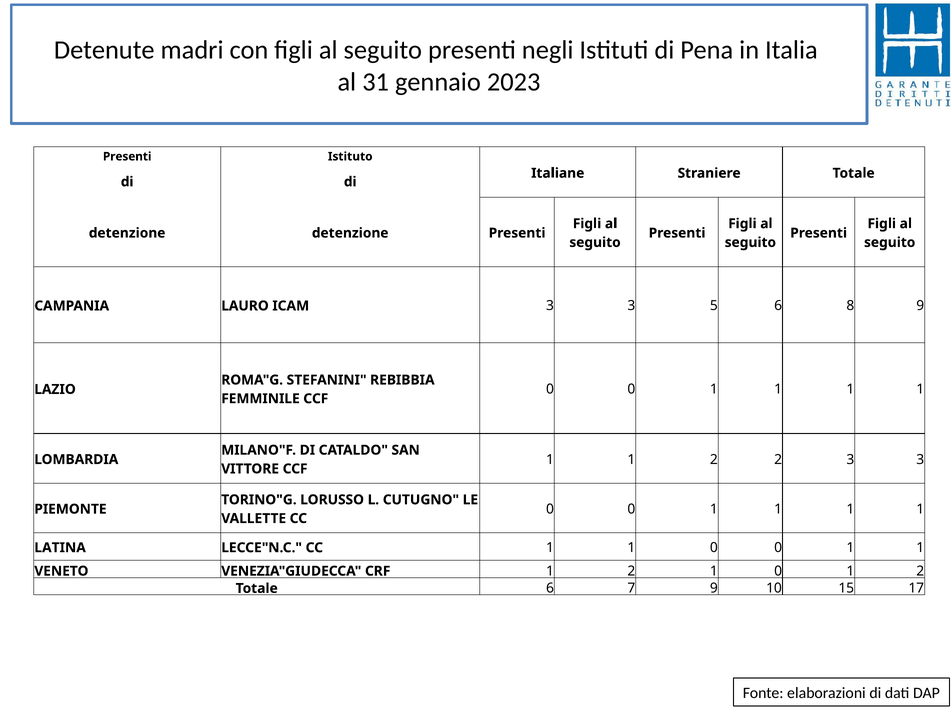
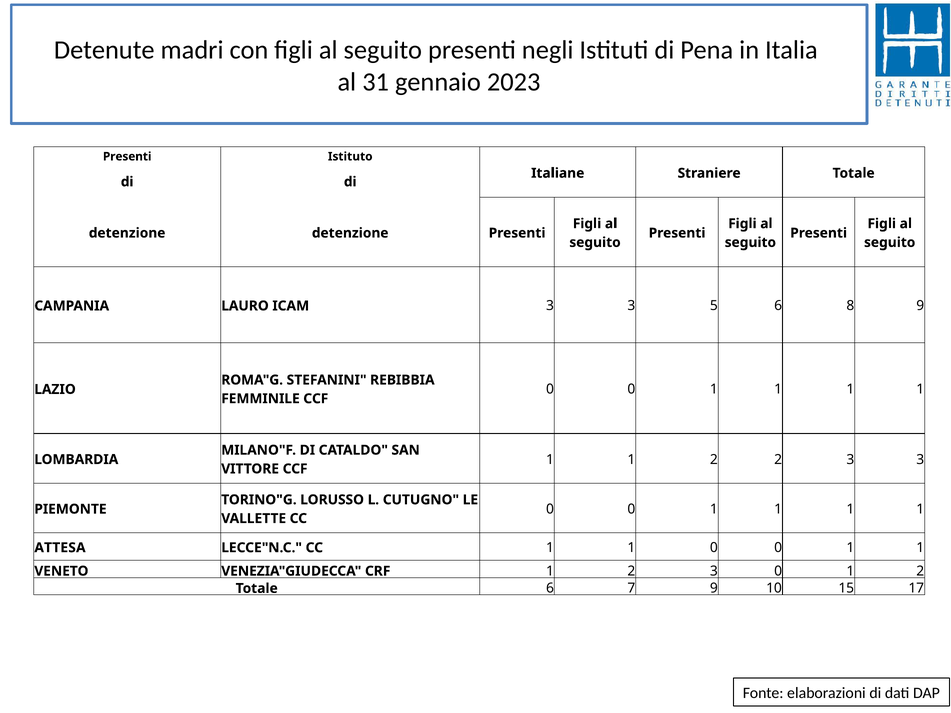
LATINA: LATINA -> ATTESA
1 2 1: 1 -> 3
